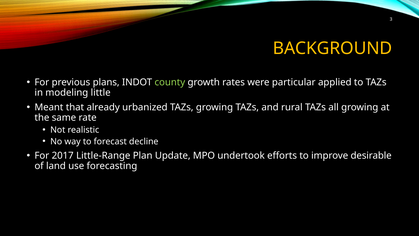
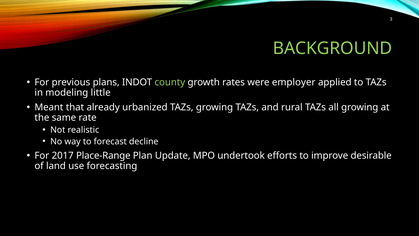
BACKGROUND colour: yellow -> light green
particular: particular -> employer
Little-Range: Little-Range -> Place-Range
